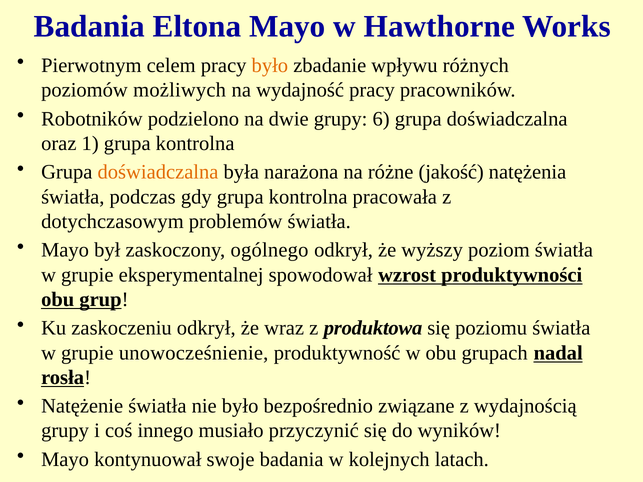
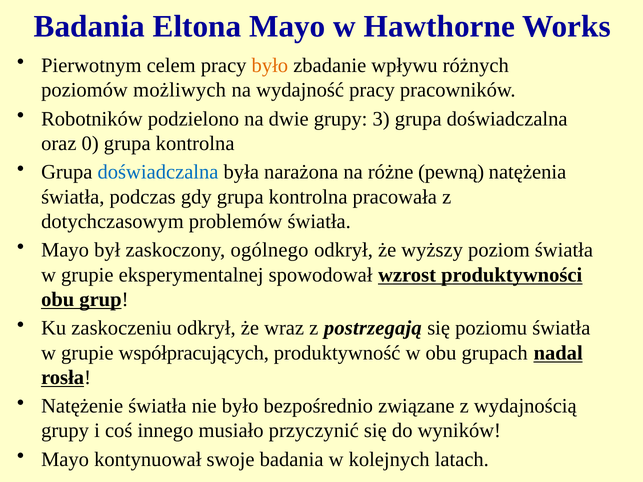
6: 6 -> 3
1: 1 -> 0
doświadczalna at (158, 172) colour: orange -> blue
jakość: jakość -> pewną
produktowa: produktowa -> postrzegają
unowocześnienie: unowocześnienie -> współpracujących
